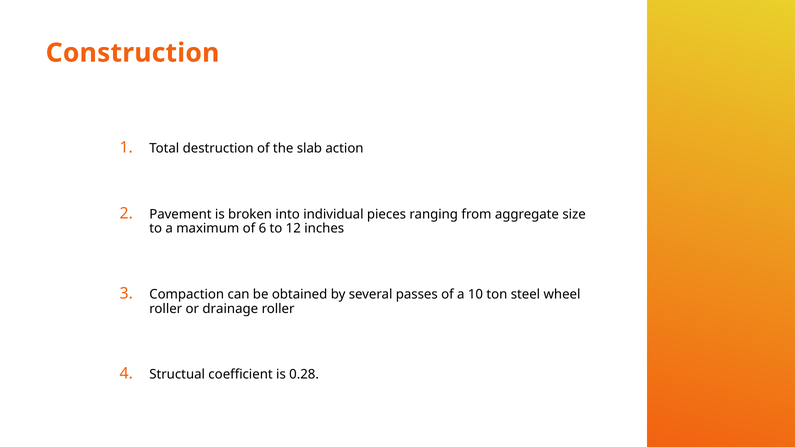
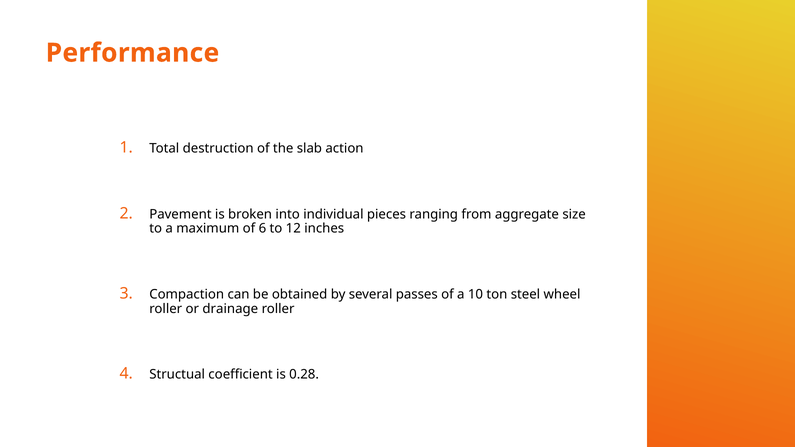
Construction: Construction -> Performance
